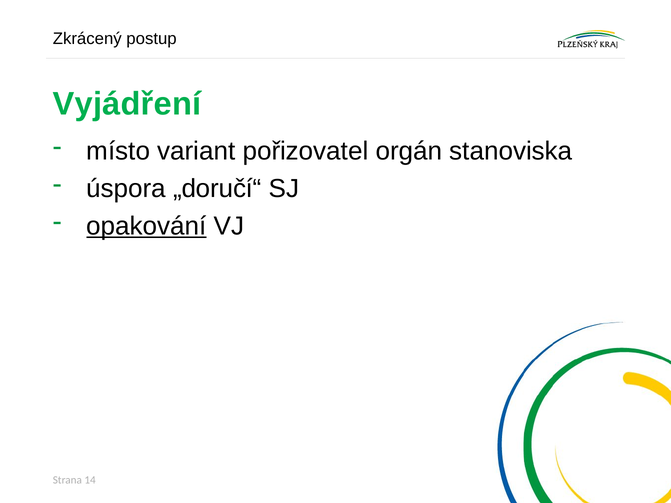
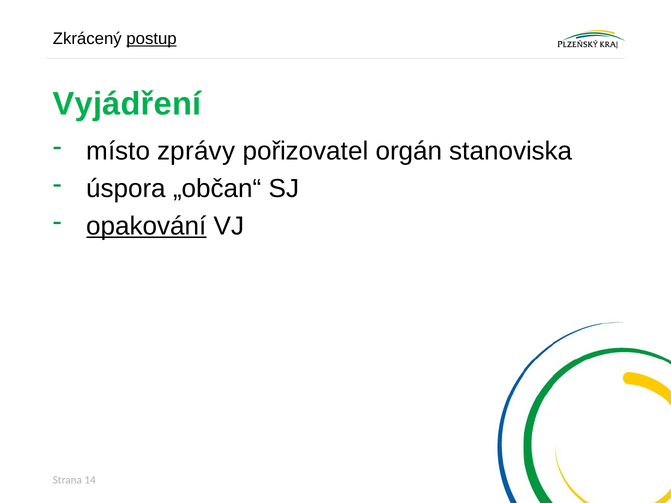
postup underline: none -> present
variant: variant -> zprávy
„doručí“: „doručí“ -> „občan“
